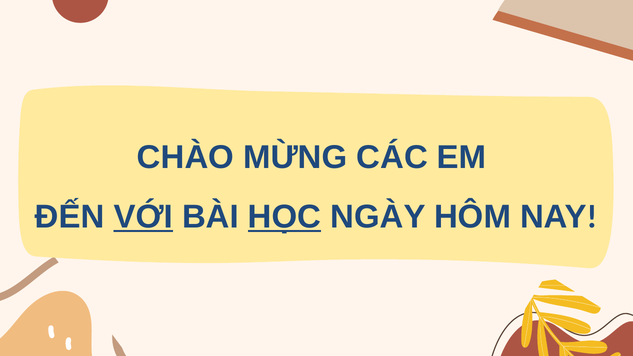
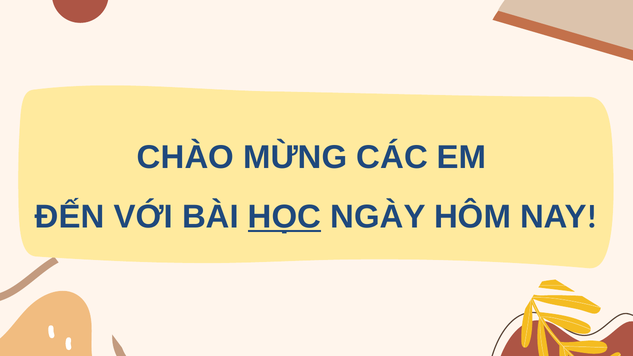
VỚI underline: present -> none
